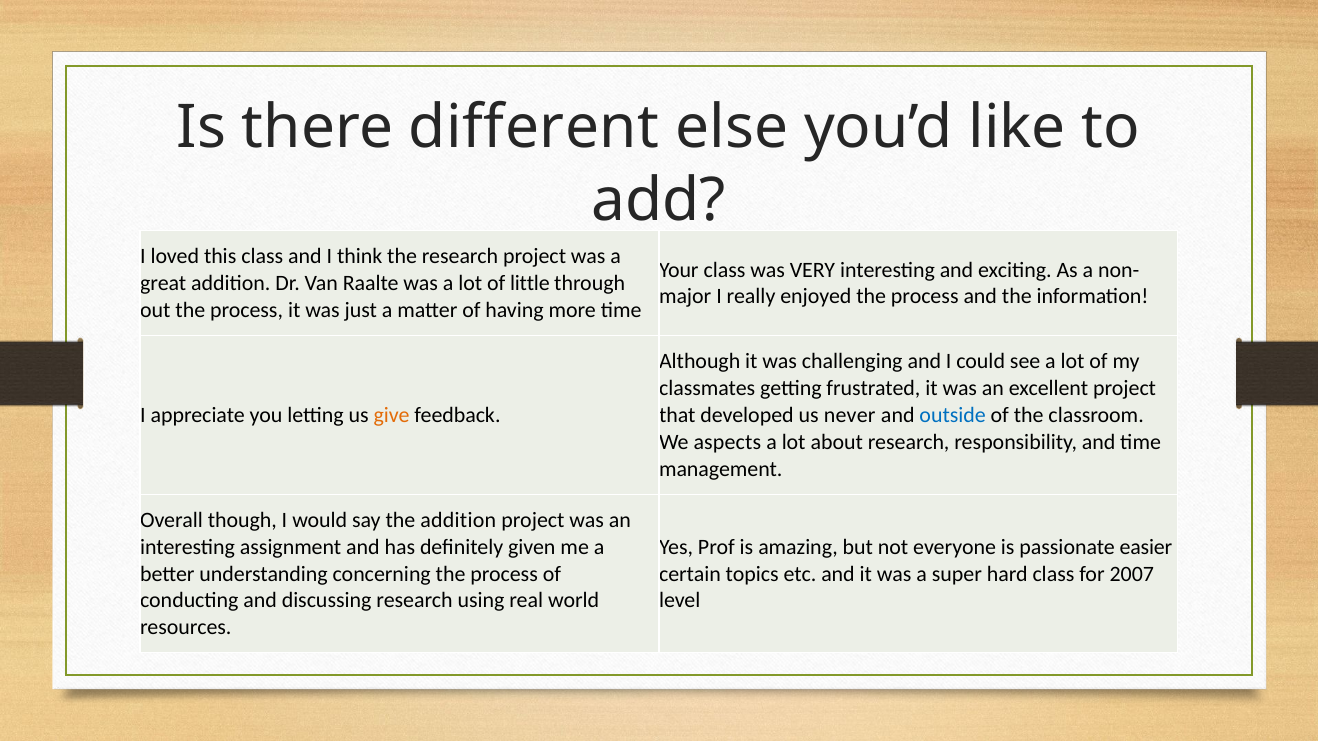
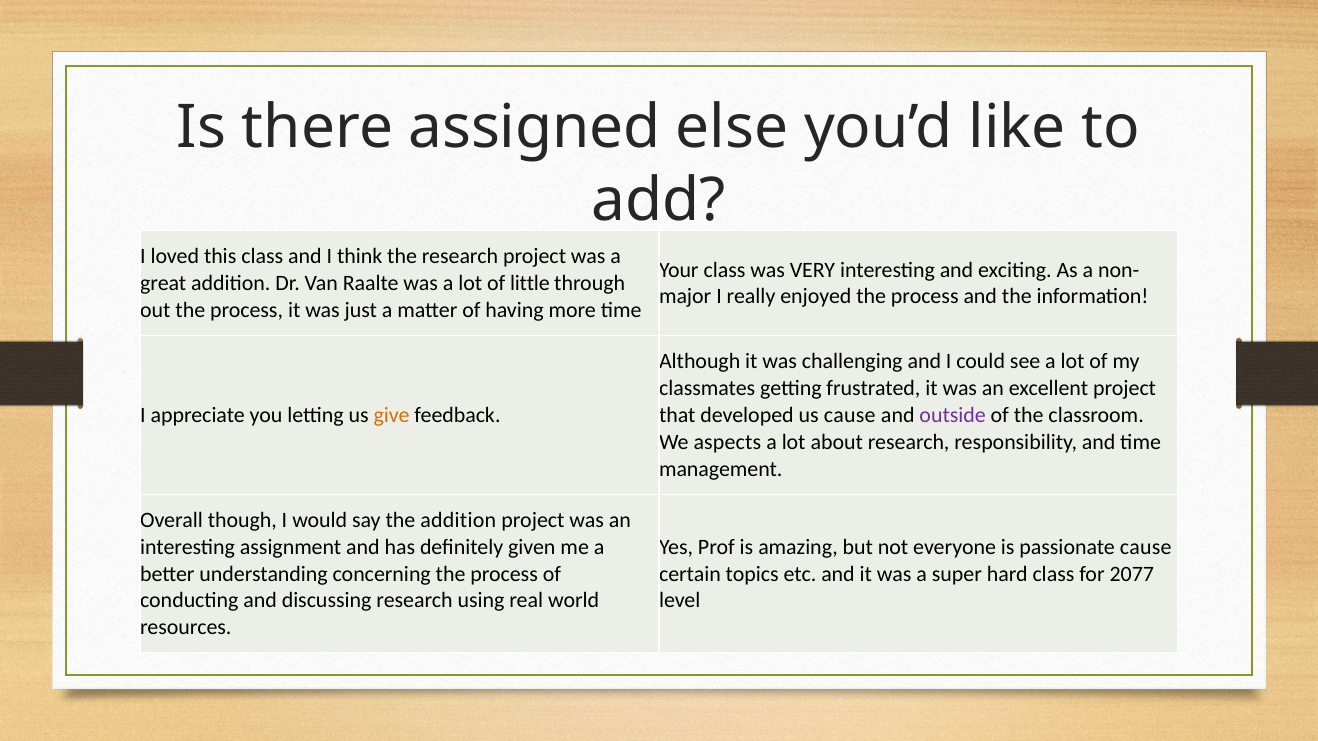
different: different -> assigned
us never: never -> cause
outside colour: blue -> purple
passionate easier: easier -> cause
2007: 2007 -> 2077
